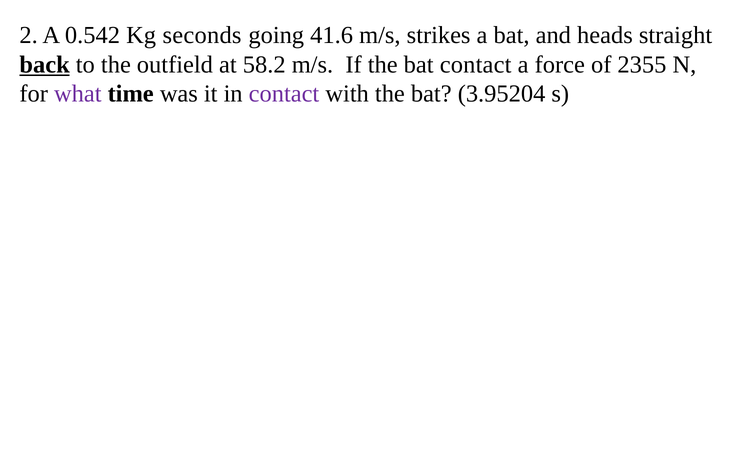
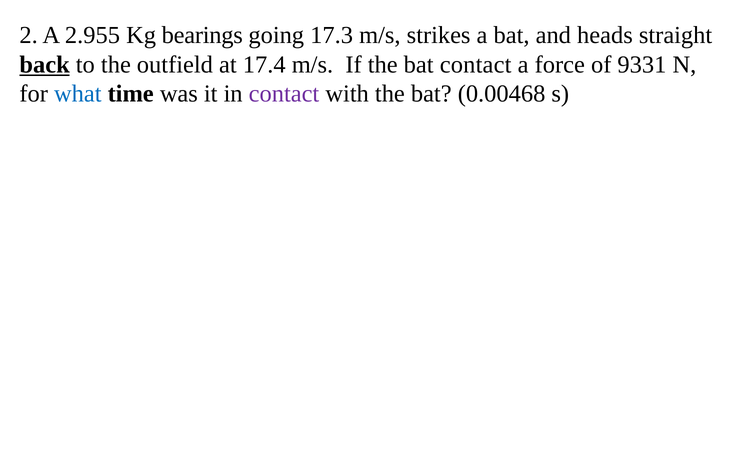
0.542: 0.542 -> 2.955
seconds: seconds -> bearings
41.6: 41.6 -> 17.3
58.2: 58.2 -> 17.4
2355: 2355 -> 9331
what colour: purple -> blue
3.95204: 3.95204 -> 0.00468
